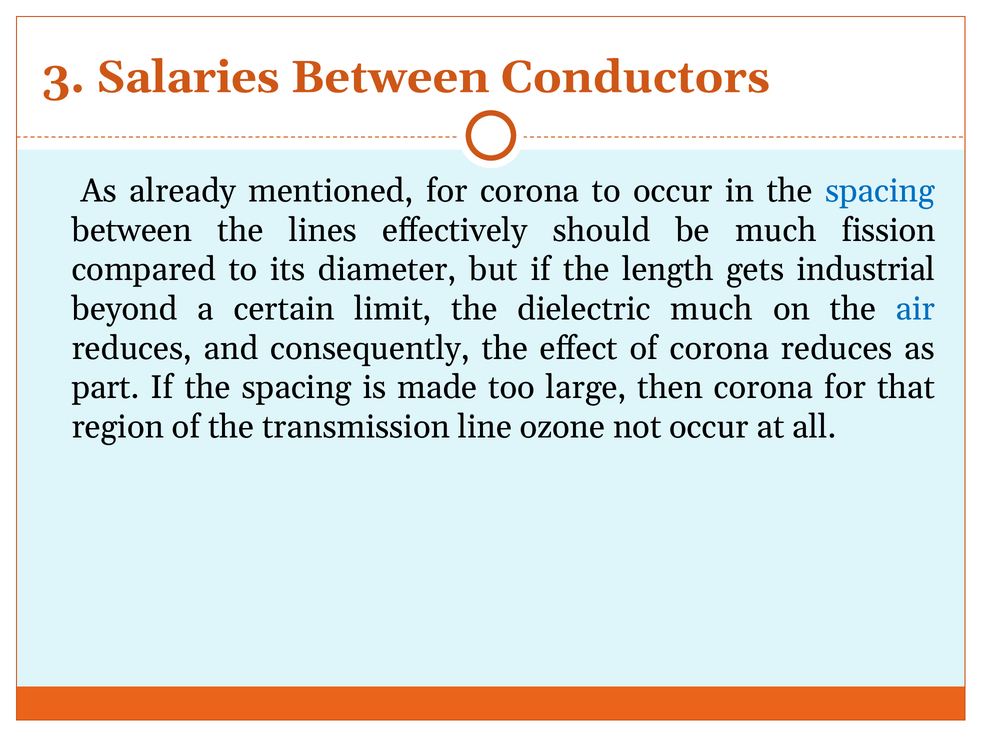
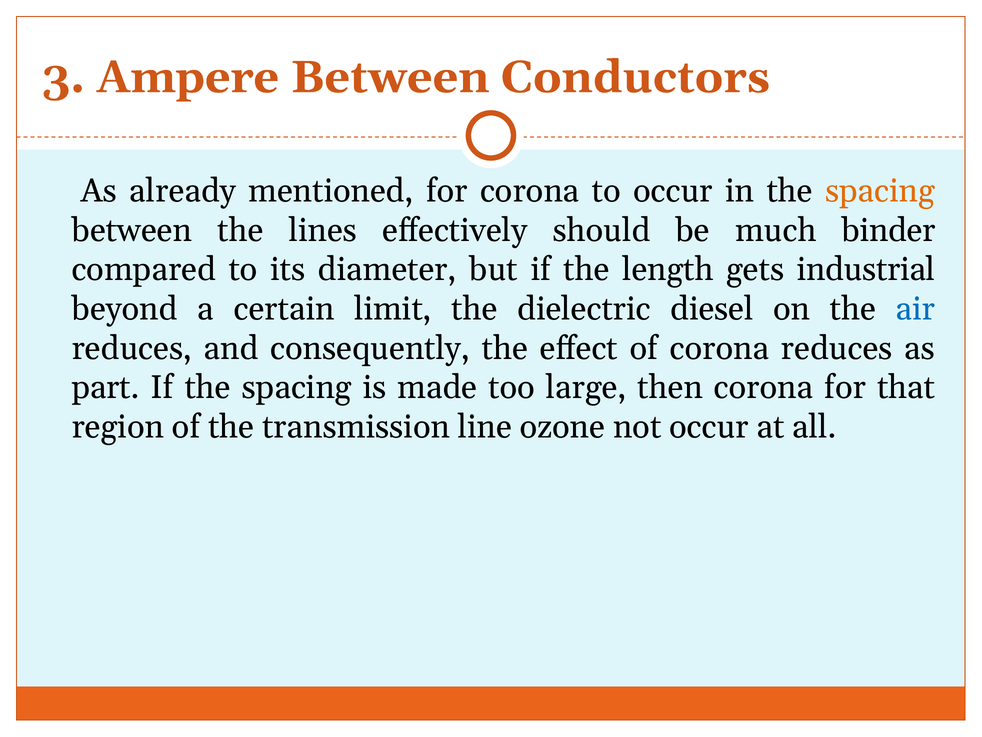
Salaries: Salaries -> Ampere
spacing at (880, 191) colour: blue -> orange
fission: fission -> binder
dielectric much: much -> diesel
